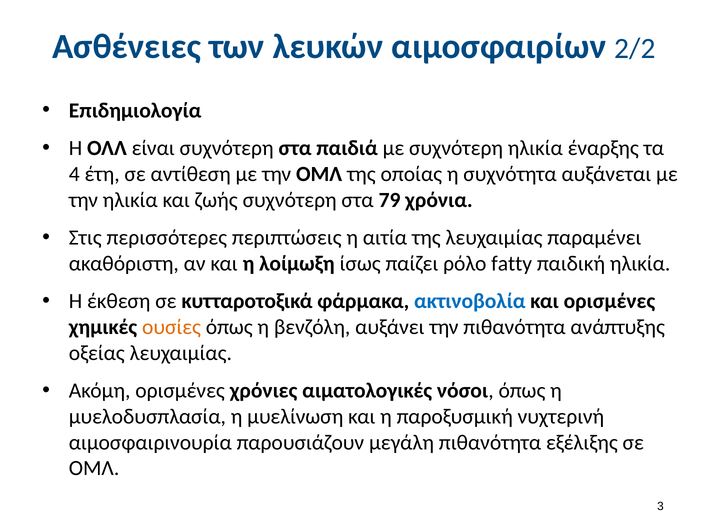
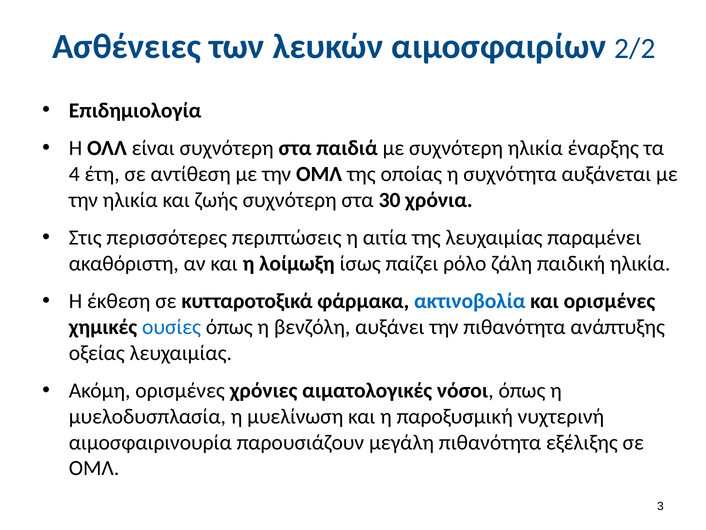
79: 79 -> 30
fatty: fatty -> ζάλη
ουσίες colour: orange -> blue
